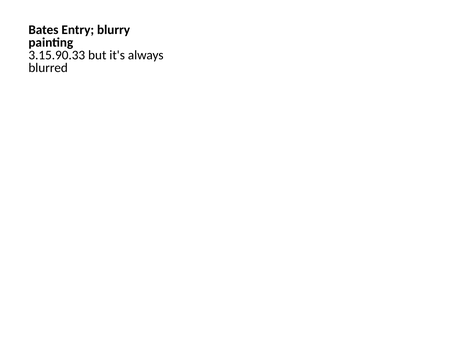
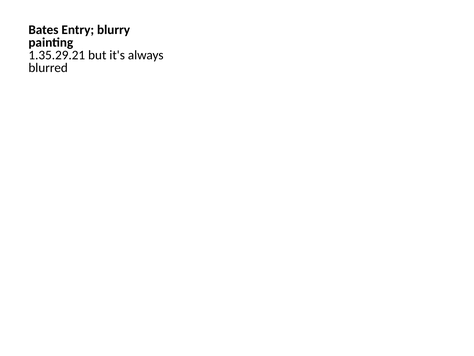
3.15.90.33: 3.15.90.33 -> 1.35.29.21
